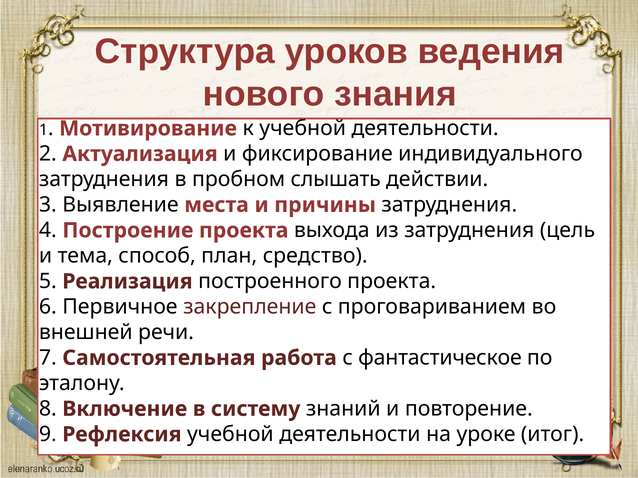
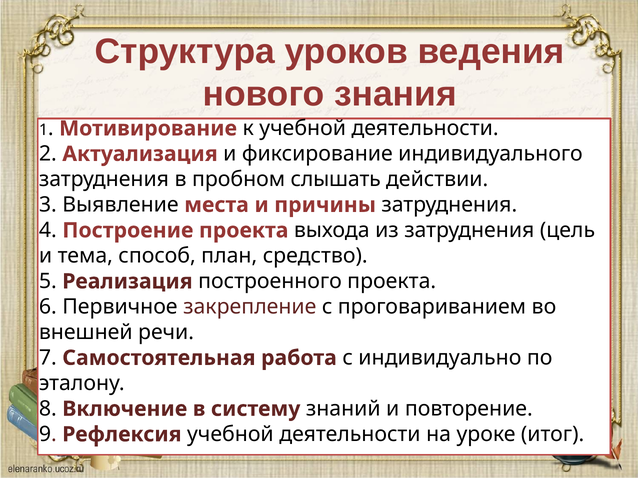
фантастическое: фантастическое -> индивидуально
